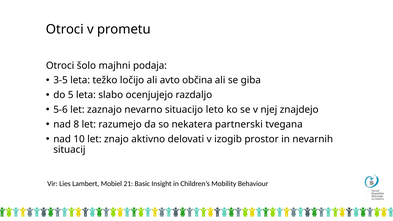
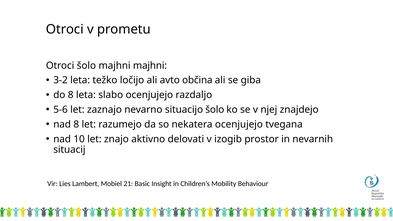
majhni podaja: podaja -> majhni
3-5: 3-5 -> 3-2
do 5: 5 -> 8
situacijo leto: leto -> šolo
nekatera partnerski: partnerski -> ocenjujejo
